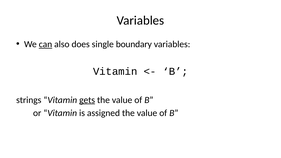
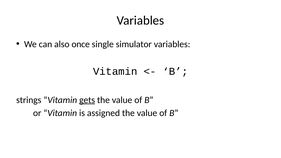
can underline: present -> none
does: does -> once
boundary: boundary -> simulator
